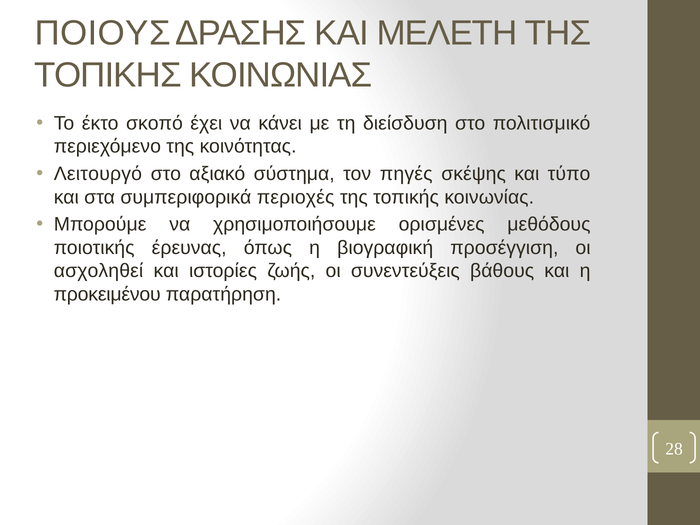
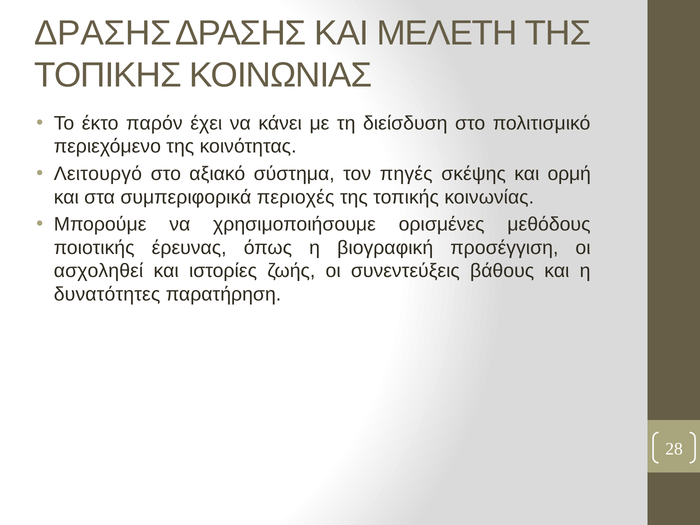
ΠΟΙΟΥΣ at (103, 33): ΠΟΙΟΥΣ -> ΔΡΑΣΗΣ
σκοπό: σκοπό -> παρόν
τύπο: τύπο -> ορμή
προκειμένου: προκειμένου -> δυνατότητες
